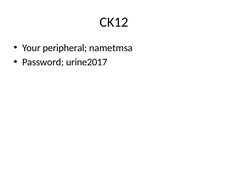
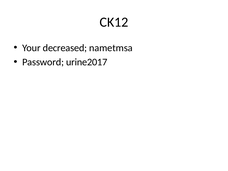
peripheral: peripheral -> decreased
